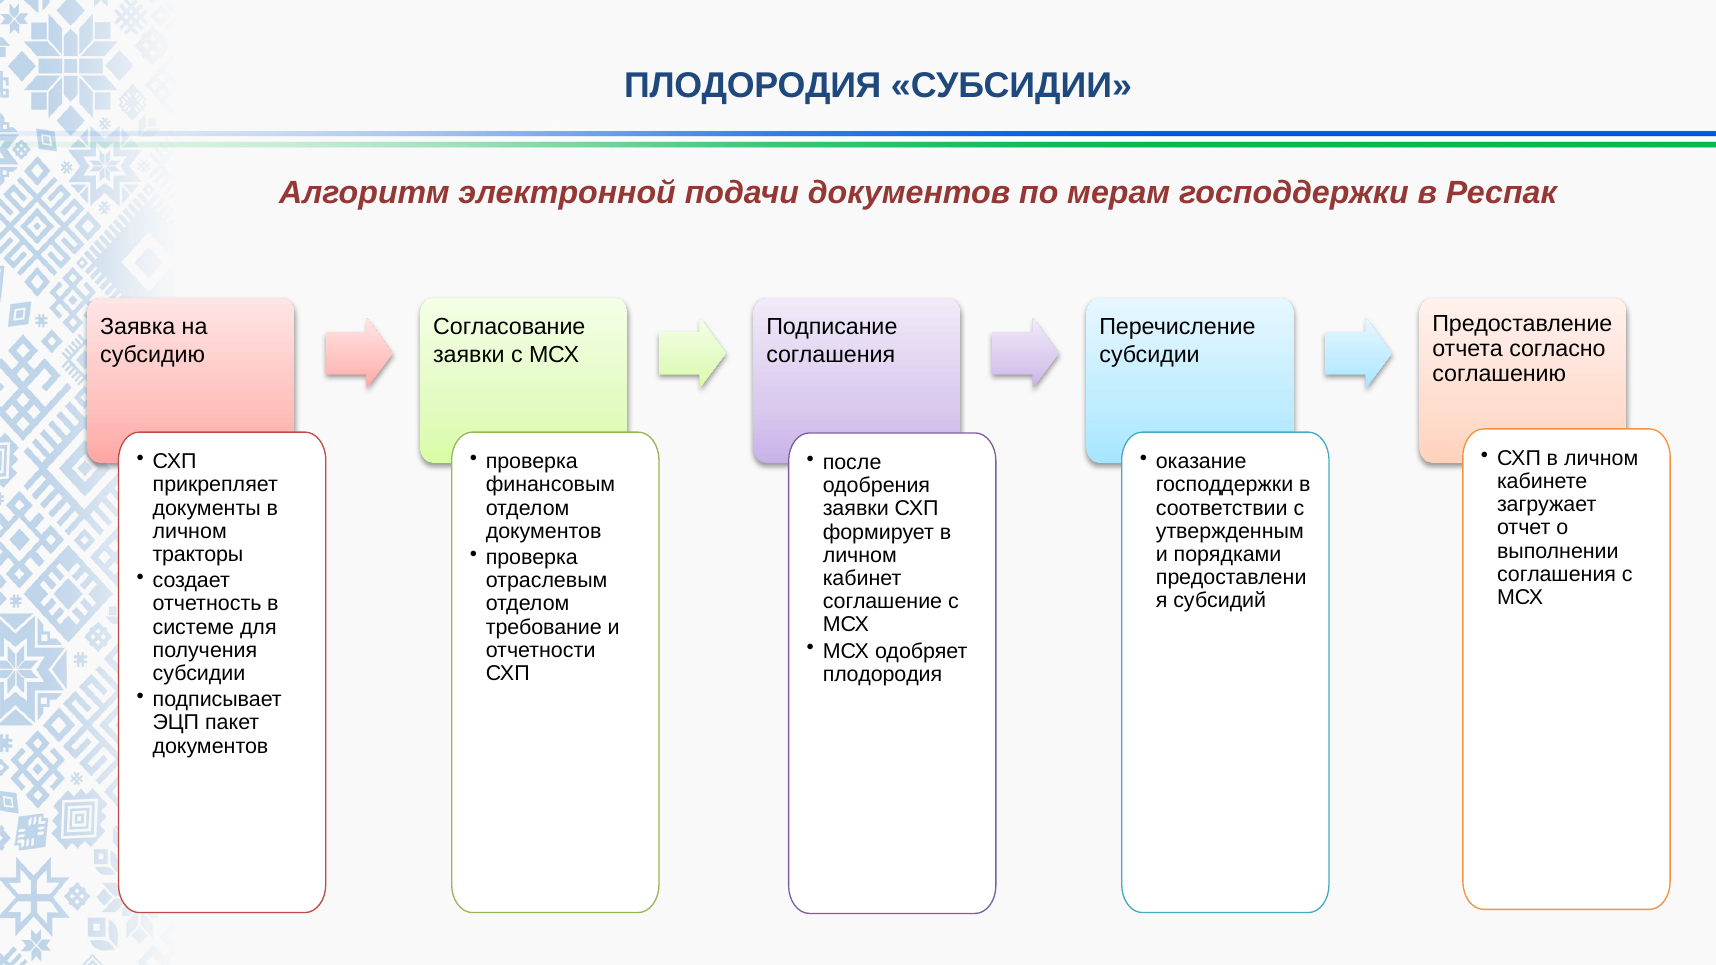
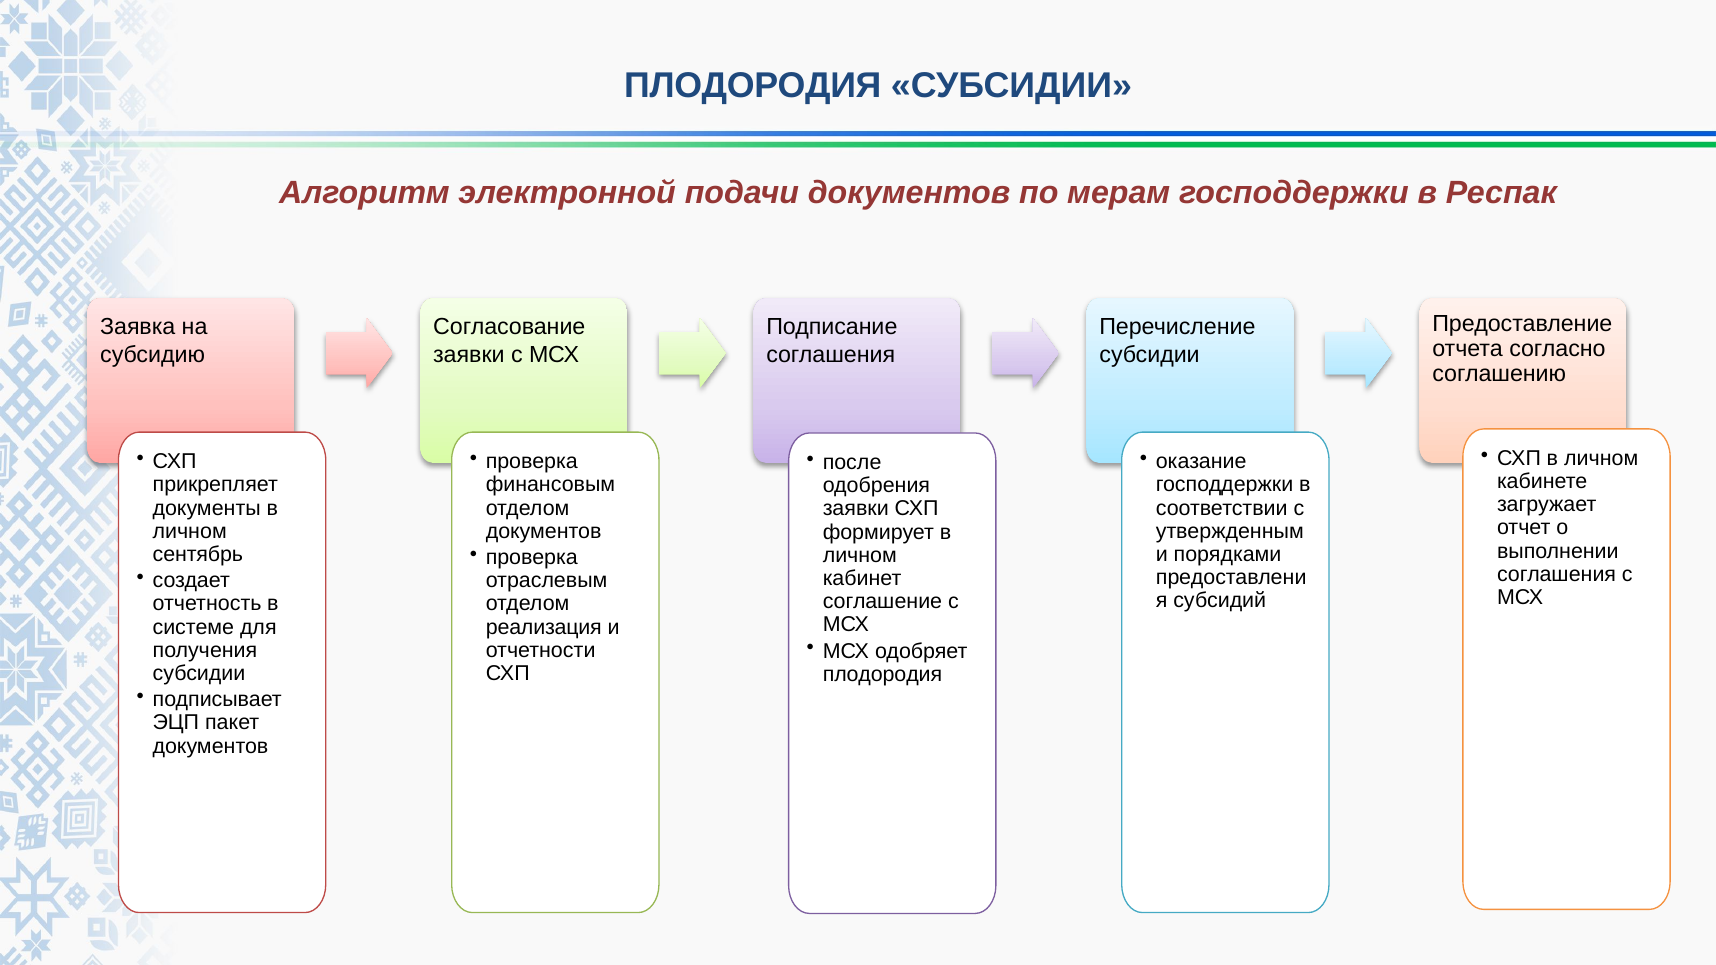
тракторы: тракторы -> сентябрь
требование: требование -> реализация
